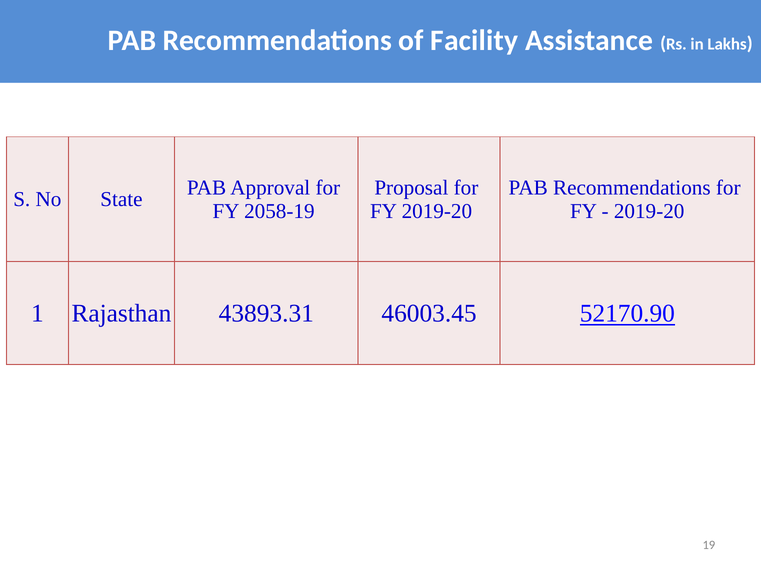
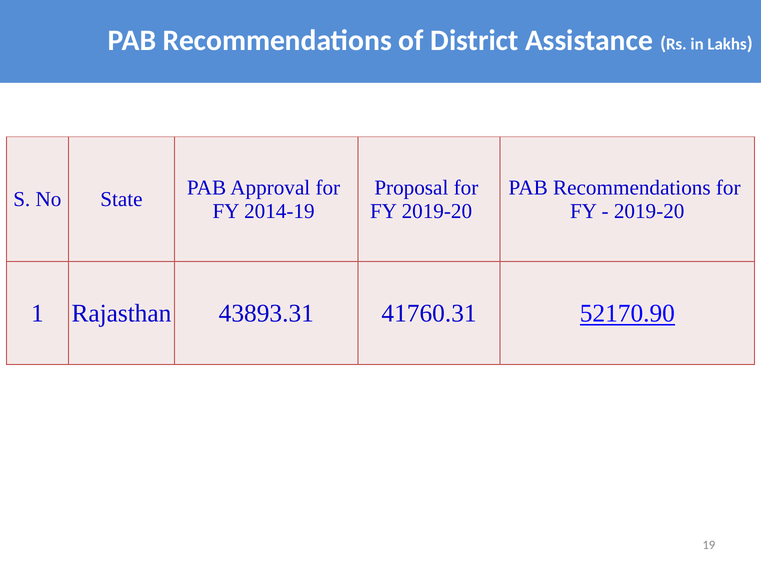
Facility: Facility -> District
2058-19: 2058-19 -> 2014-19
46003.45: 46003.45 -> 41760.31
